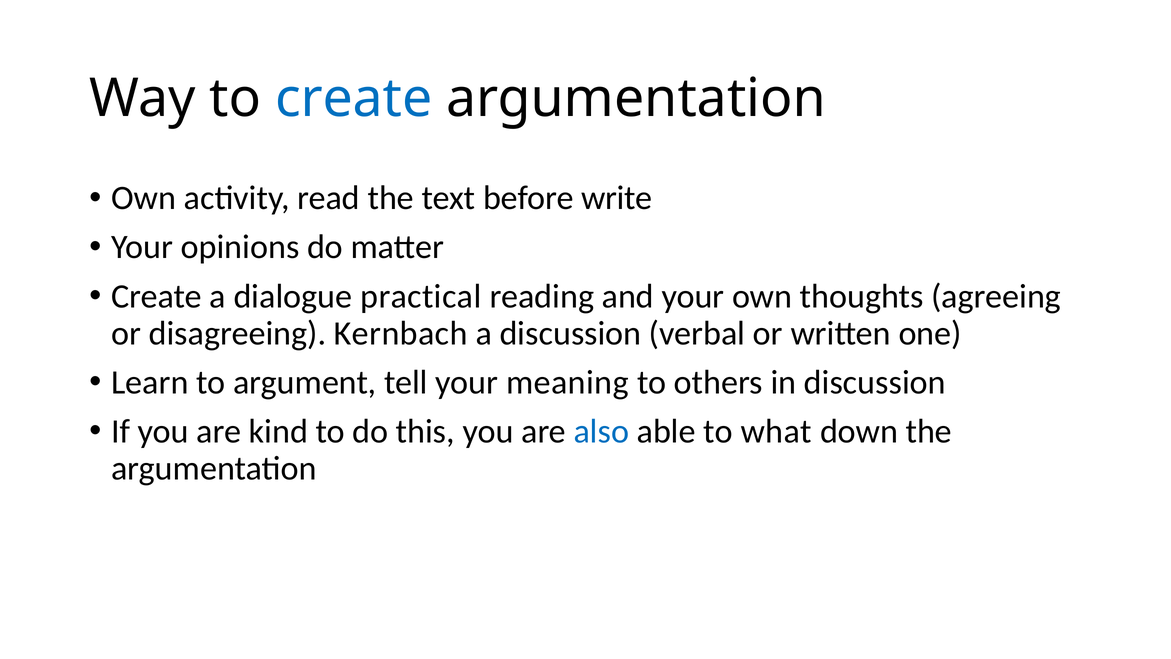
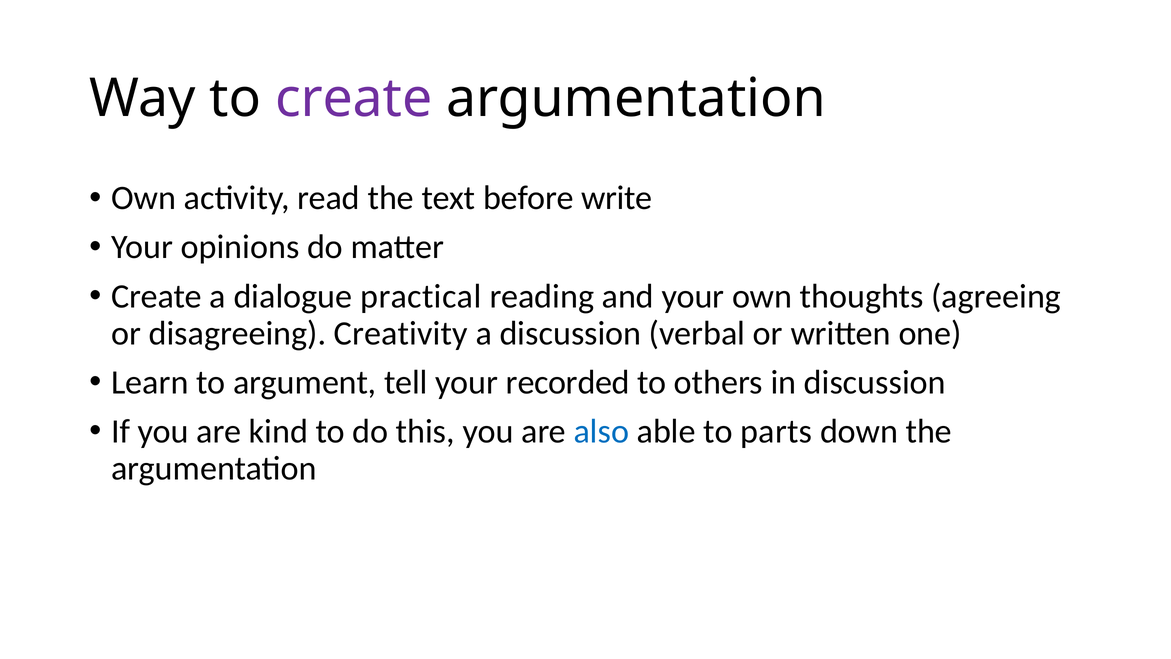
create at (354, 98) colour: blue -> purple
Kernbach: Kernbach -> Creativity
meaning: meaning -> recorded
what: what -> parts
